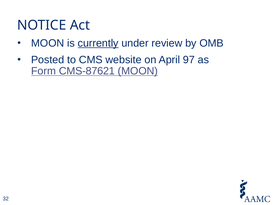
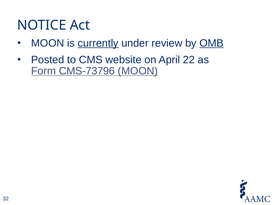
OMB underline: none -> present
97: 97 -> 22
CMS-87621: CMS-87621 -> CMS-73796
